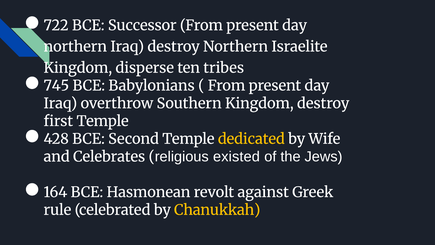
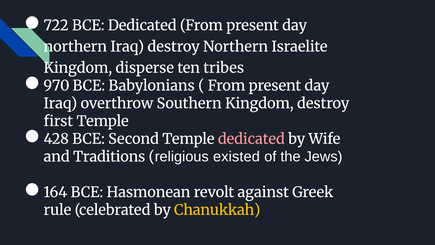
BCE Successor: Successor -> Dedicated
745: 745 -> 970
dedicated at (251, 139) colour: yellow -> pink
Celebrates: Celebrates -> Traditions
